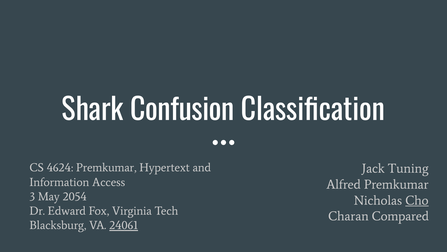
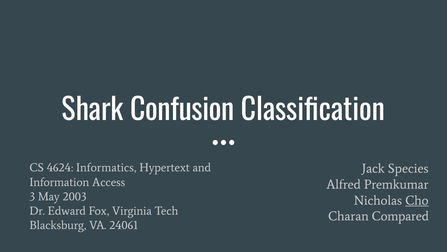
4624 Premkumar: Premkumar -> Informatics
Tuning: Tuning -> Species
2054: 2054 -> 2003
24061 underline: present -> none
